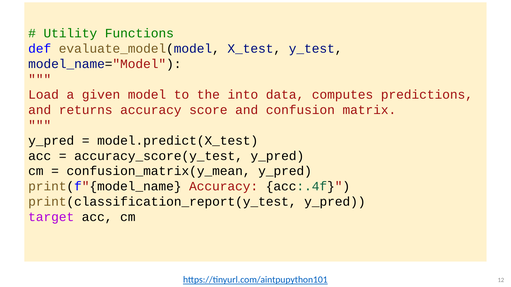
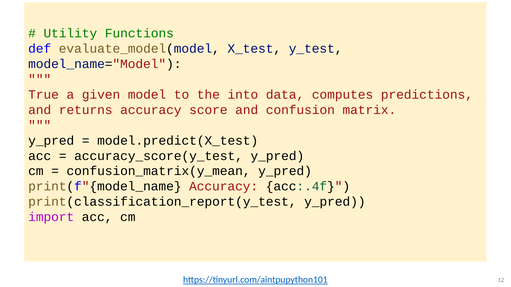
Load: Load -> True
target: target -> import
